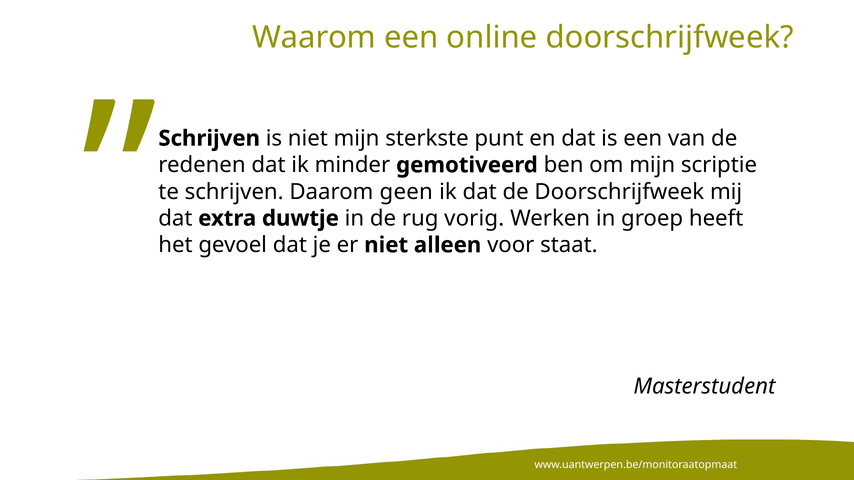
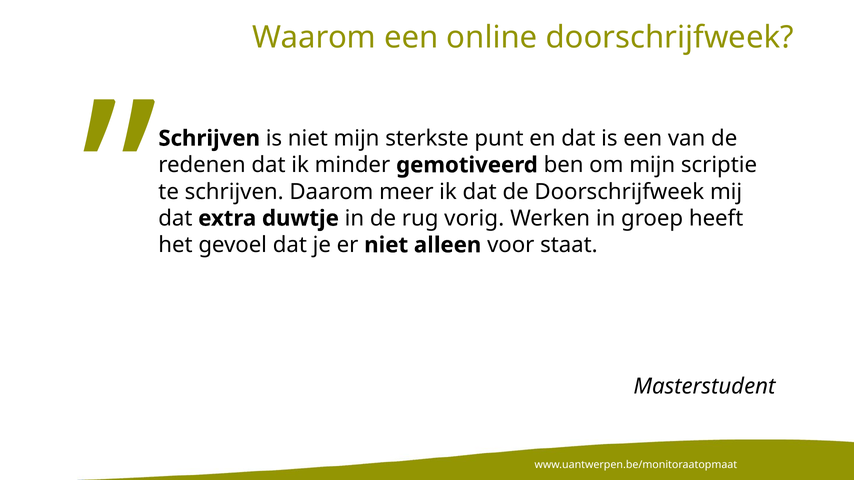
geen: geen -> meer
